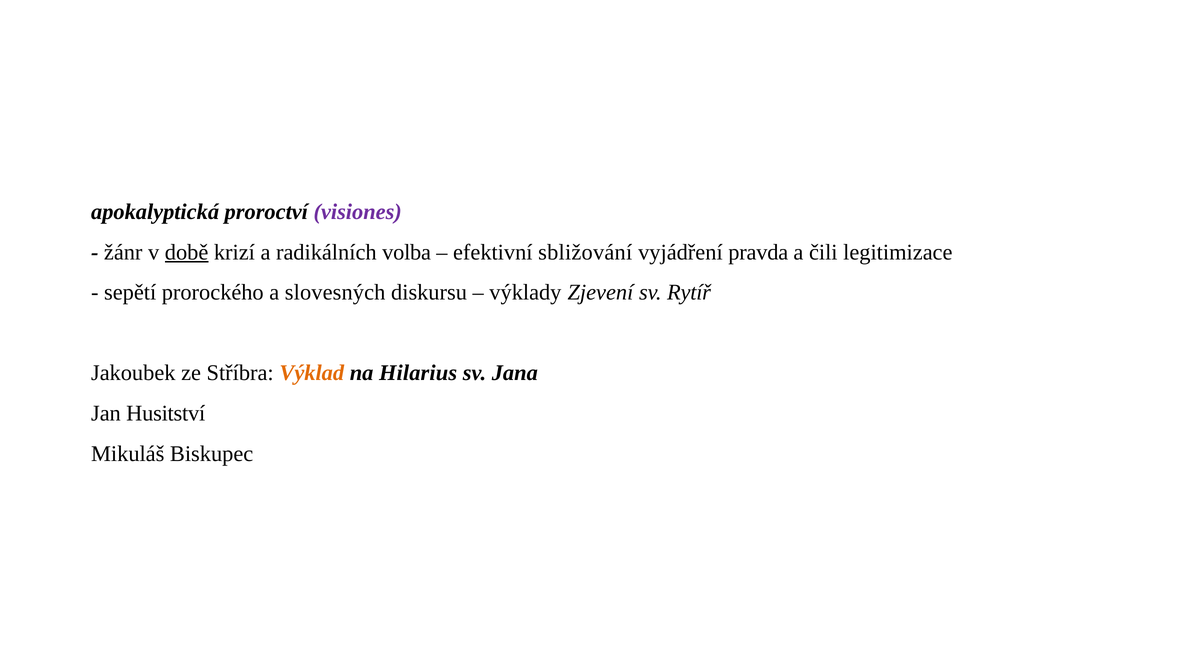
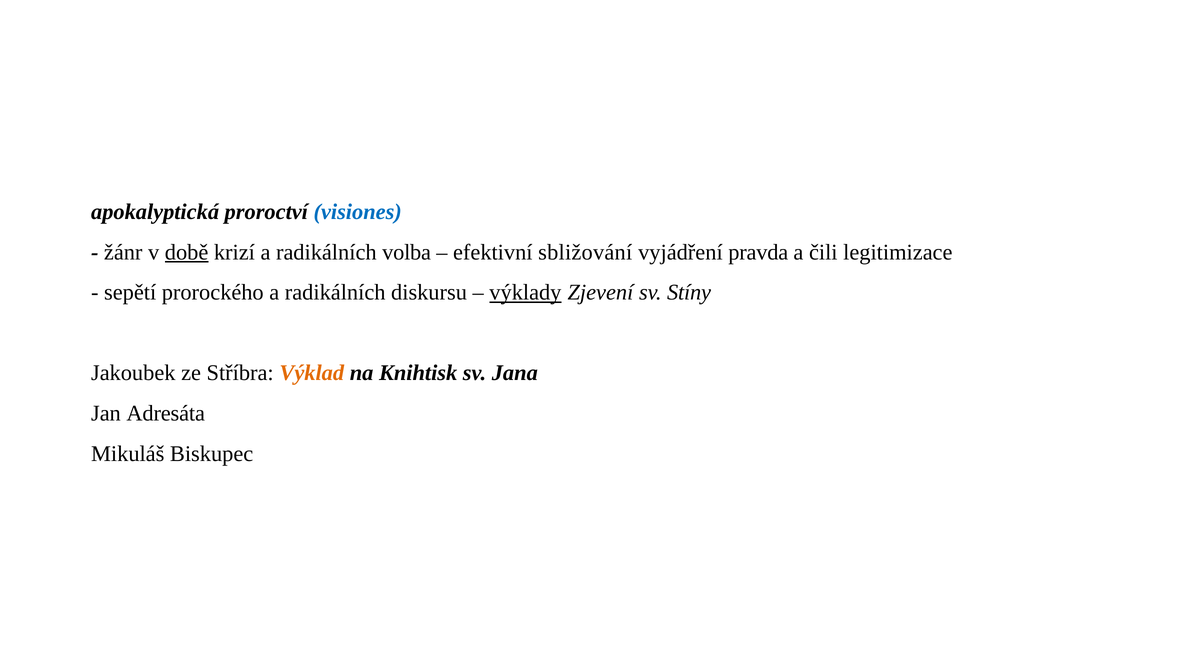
visiones colour: purple -> blue
prorockého a slovesných: slovesných -> radikálních
výklady underline: none -> present
Rytíř: Rytíř -> Stíny
Hilarius: Hilarius -> Knihtisk
Husitství: Husitství -> Adresáta
